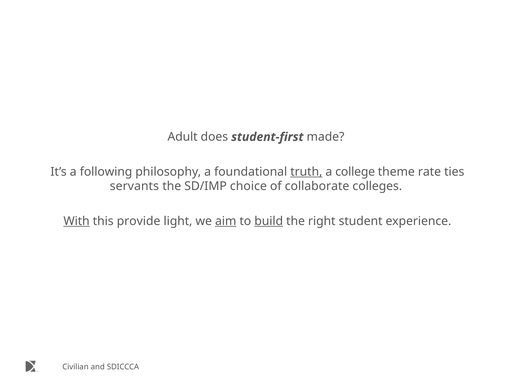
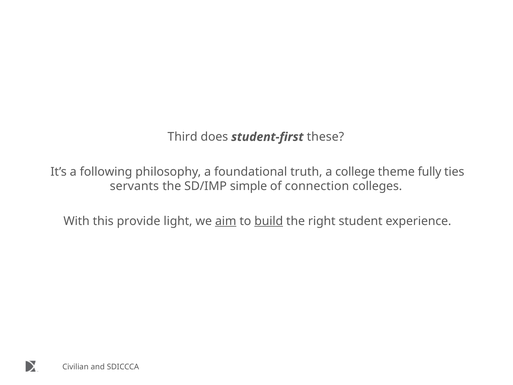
Adult: Adult -> Third
made: made -> these
truth underline: present -> none
rate: rate -> fully
choice: choice -> simple
collaborate: collaborate -> connection
With underline: present -> none
